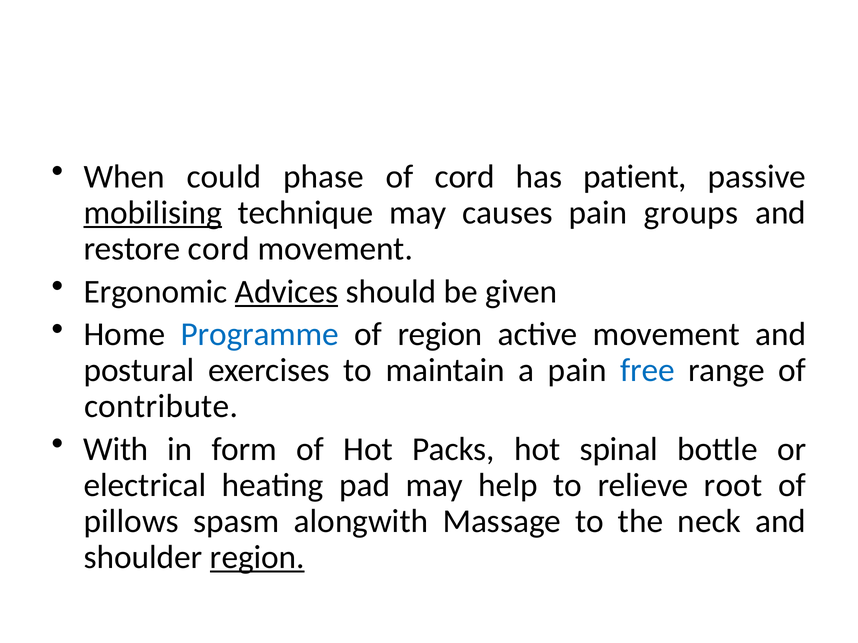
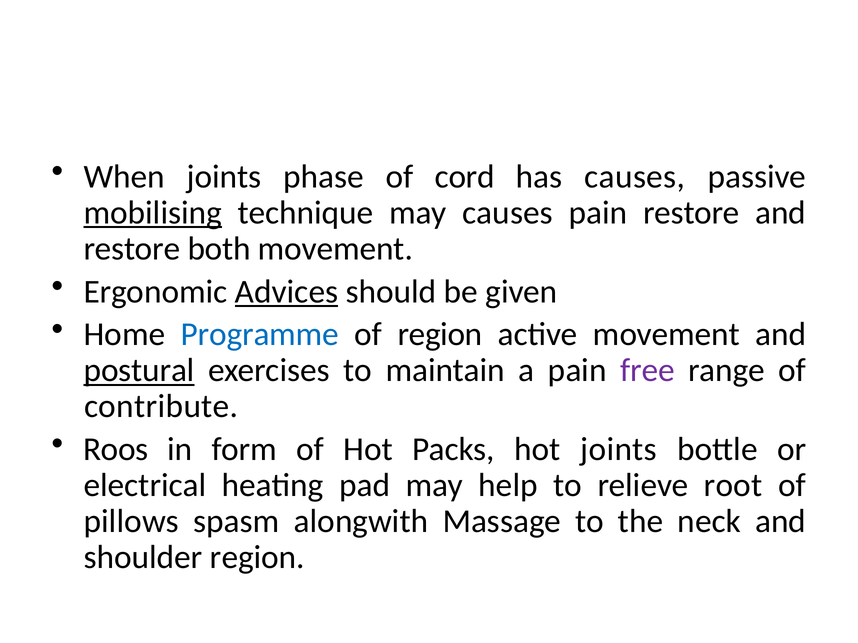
When could: could -> joints
has patient: patient -> causes
pain groups: groups -> restore
restore cord: cord -> both
postural underline: none -> present
free colour: blue -> purple
With: With -> Roos
hot spinal: spinal -> joints
region at (257, 558) underline: present -> none
